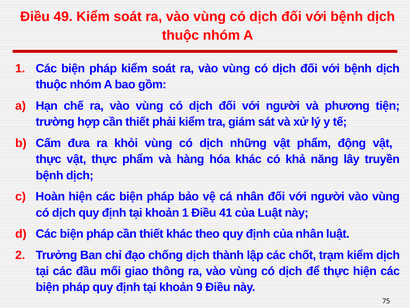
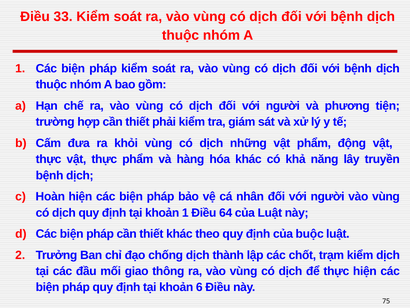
49: 49 -> 33
41: 41 -> 64
của nhân: nhân -> buộc
9: 9 -> 6
